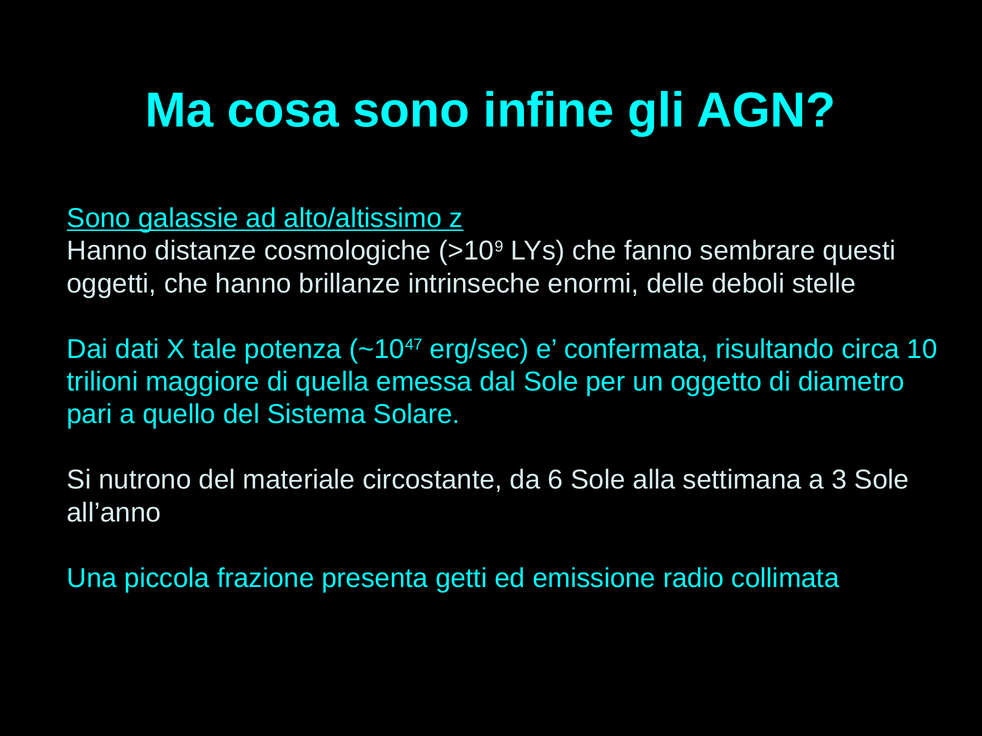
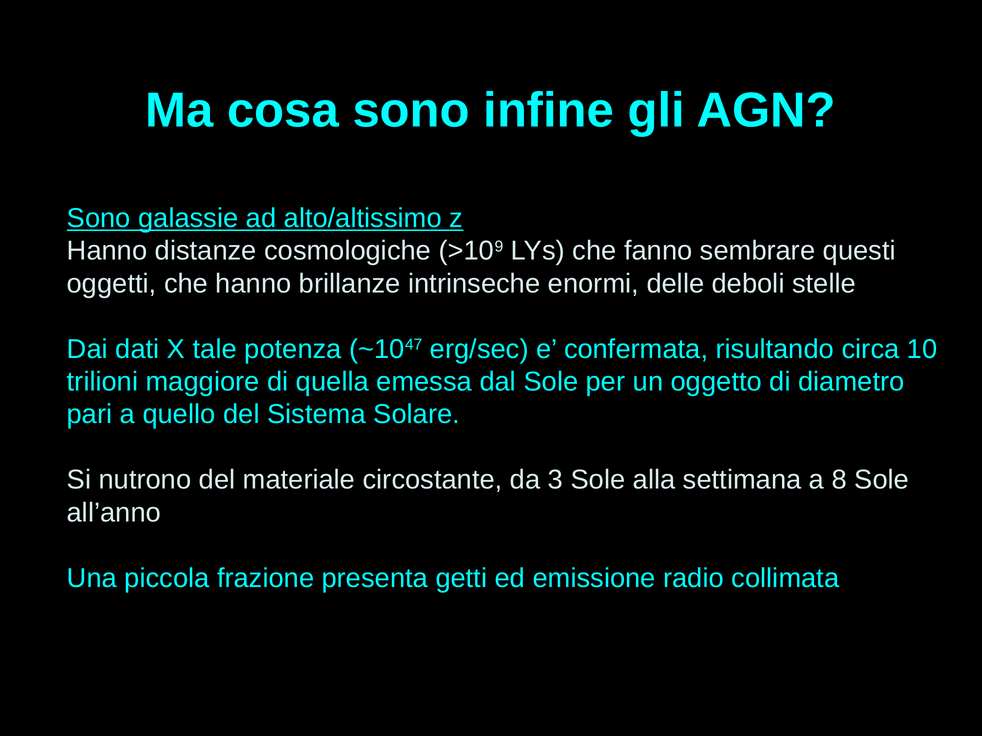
6: 6 -> 3
3: 3 -> 8
